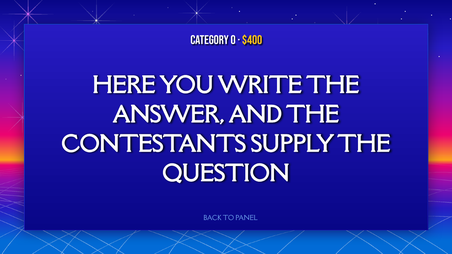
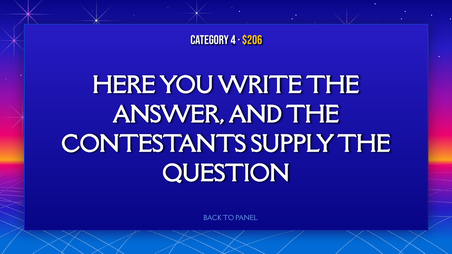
0: 0 -> 4
$400: $400 -> $206
